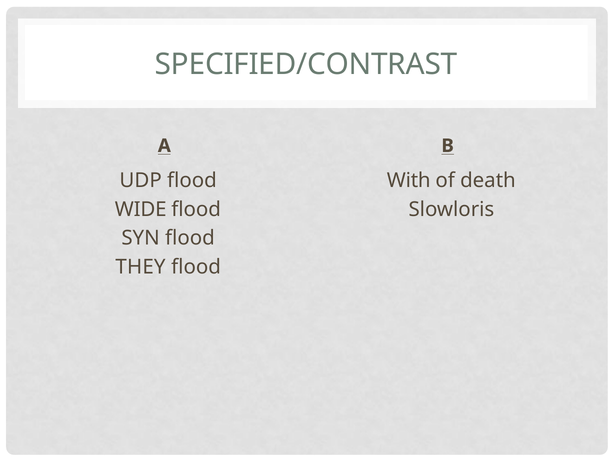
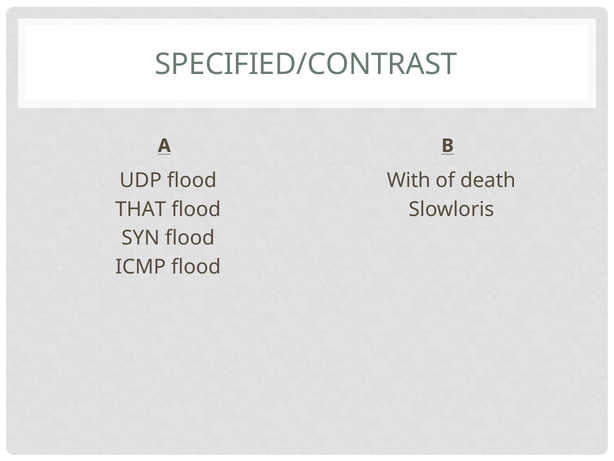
WIDE: WIDE -> THAT
THEY: THEY -> ICMP
